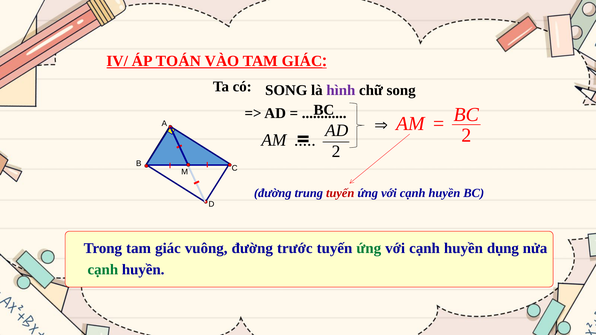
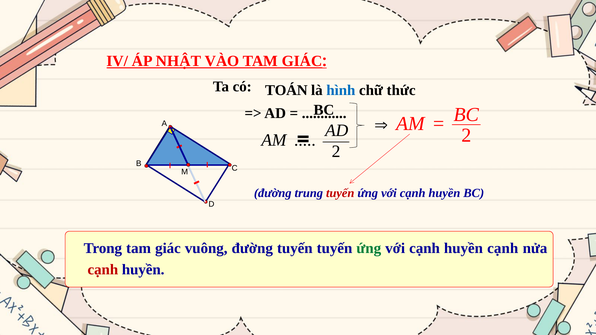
TOÁN: TOÁN -> NHẬT
SONG at (286, 90): SONG -> TOÁN
hình colour: purple -> blue
chữ song: song -> thức
đường trước: trước -> tuyến
huyền dụng: dụng -> cạnh
cạnh at (103, 270) colour: green -> red
